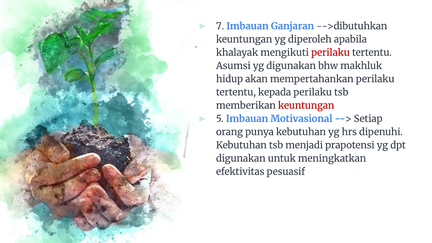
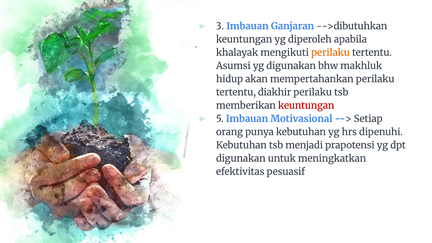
7: 7 -> 3
perilaku at (331, 53) colour: red -> orange
kepada: kepada -> diakhir
